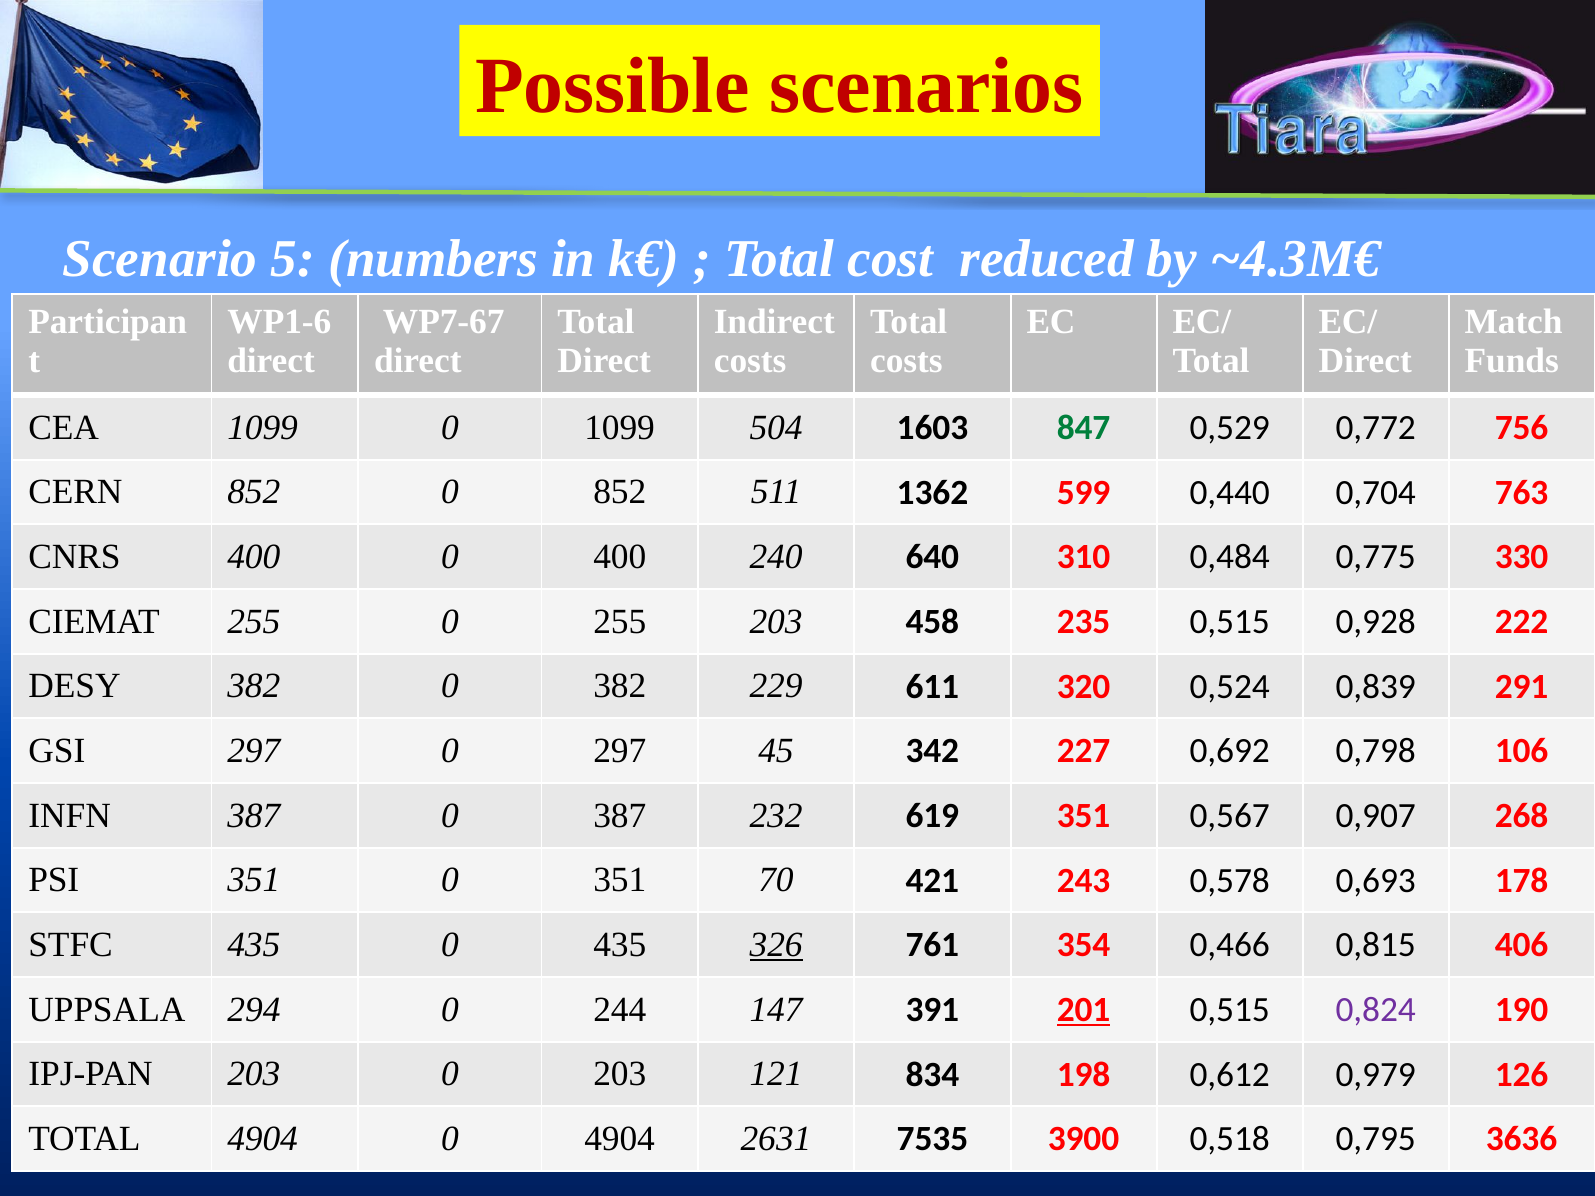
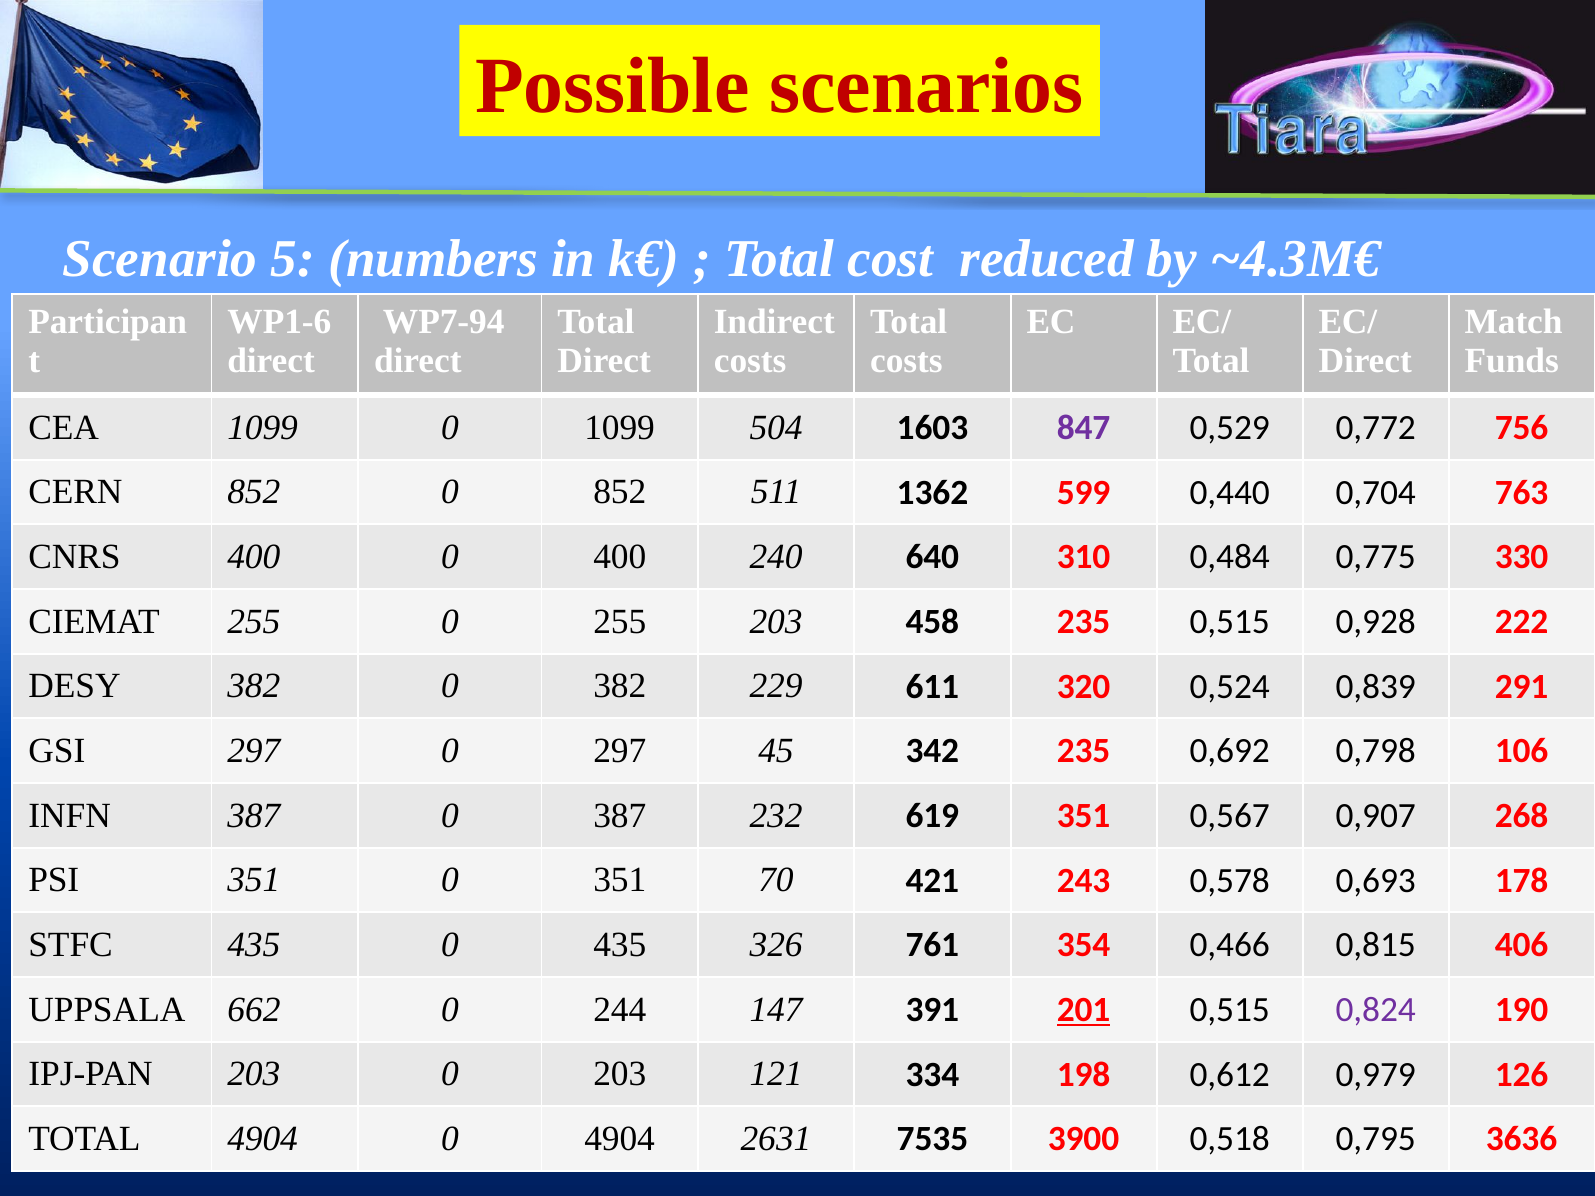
WP7-67: WP7-67 -> WP7-94
847 colour: green -> purple
342 227: 227 -> 235
326 underline: present -> none
294: 294 -> 662
834: 834 -> 334
